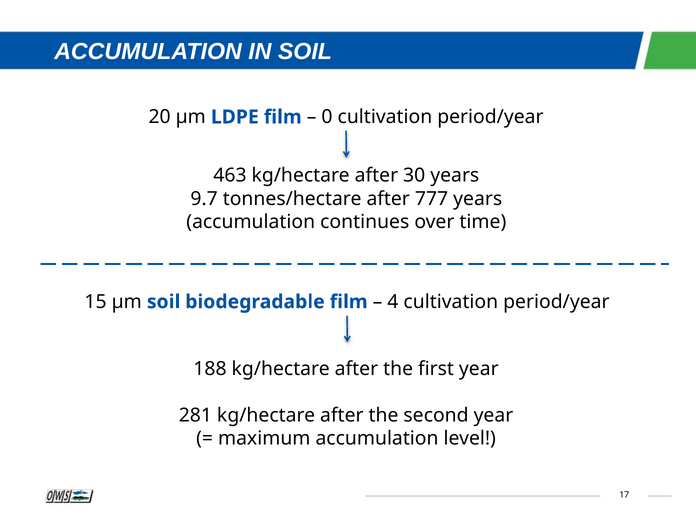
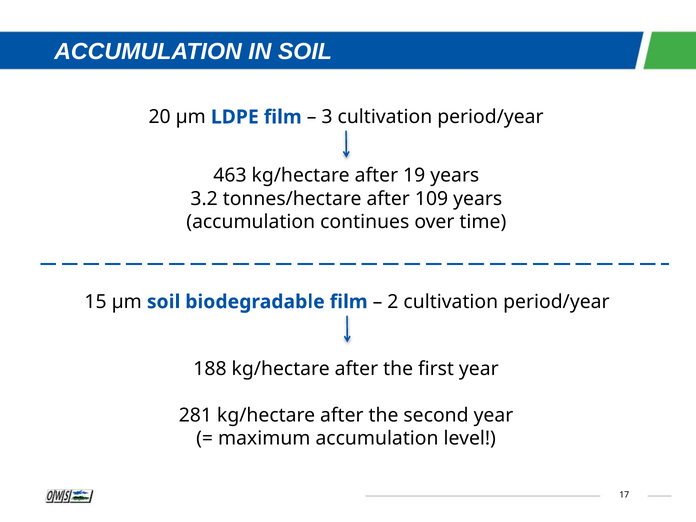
0: 0 -> 3
30: 30 -> 19
9.7: 9.7 -> 3.2
777: 777 -> 109
4: 4 -> 2
